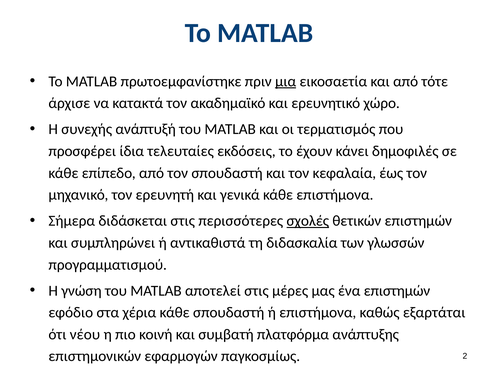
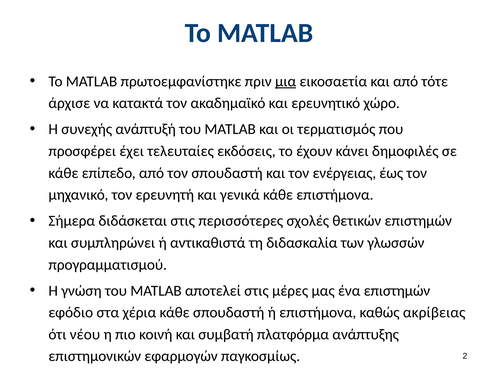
ίδια: ίδια -> έχει
κεφαλαία: κεφαλαία -> ενέργειας
σχολές underline: present -> none
εξαρτάται: εξαρτάται -> ακρίβειας
